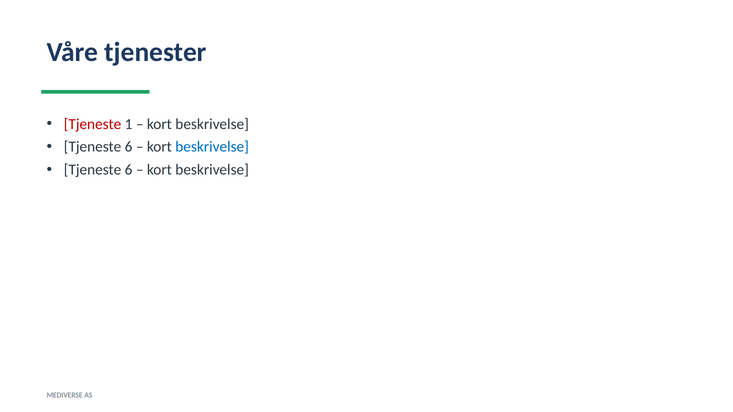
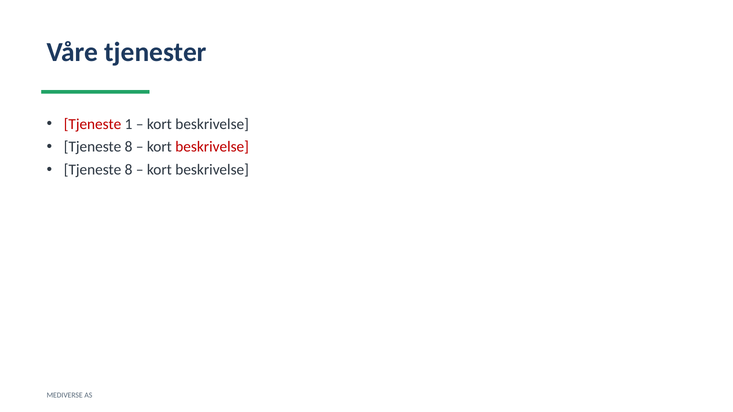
6 at (129, 147): 6 -> 8
beskrivelse at (212, 147) colour: blue -> red
6 at (129, 170): 6 -> 8
